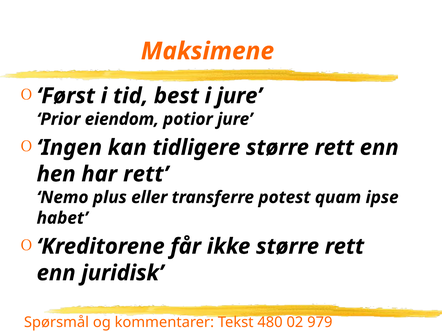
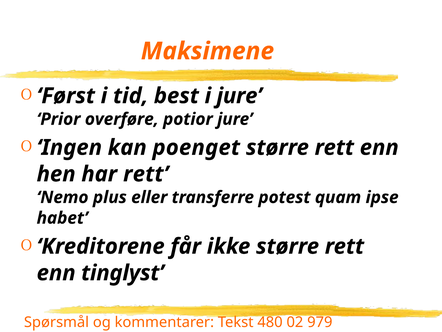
eiendom: eiendom -> overføre
tidligere: tidligere -> poenget
juridisk: juridisk -> tinglyst
